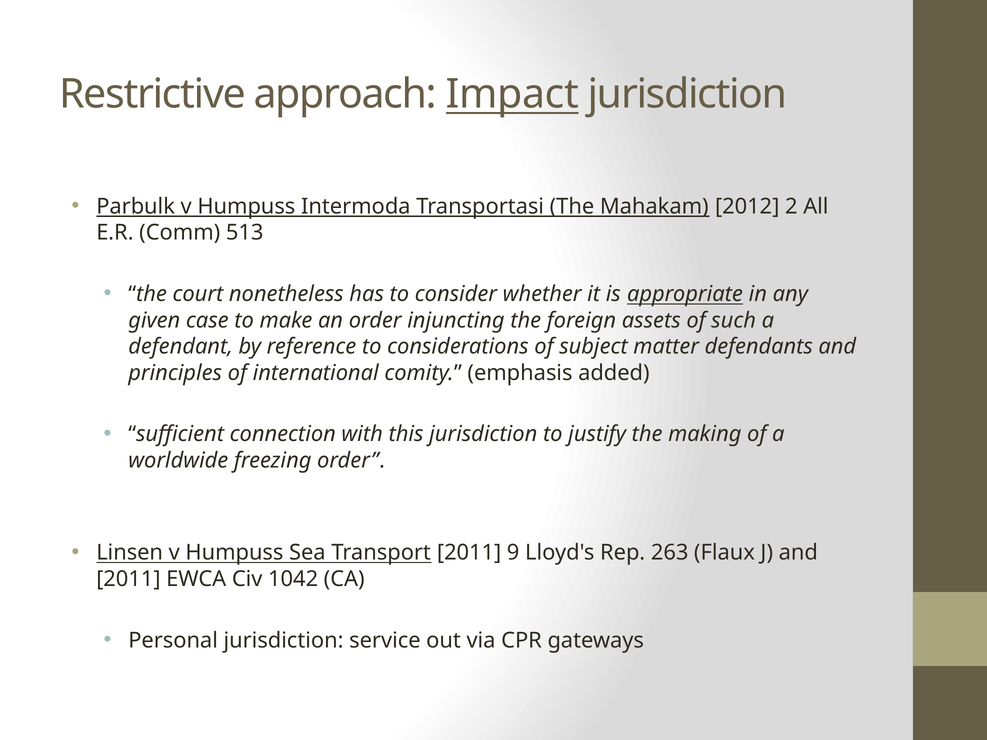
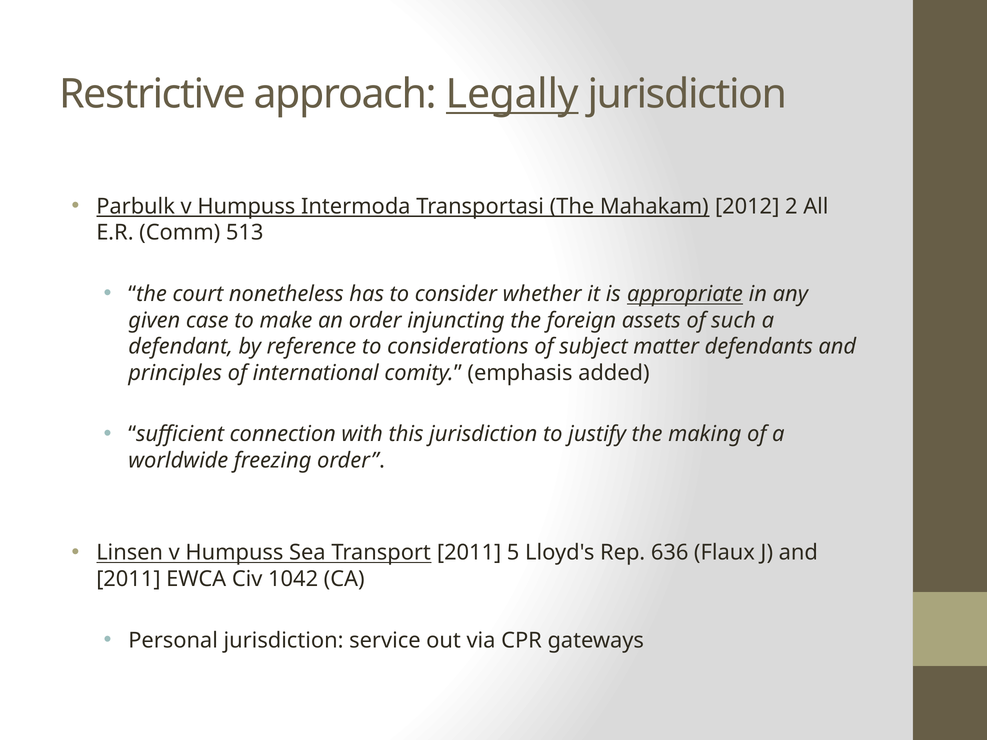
Impact: Impact -> Legally
9: 9 -> 5
263: 263 -> 636
